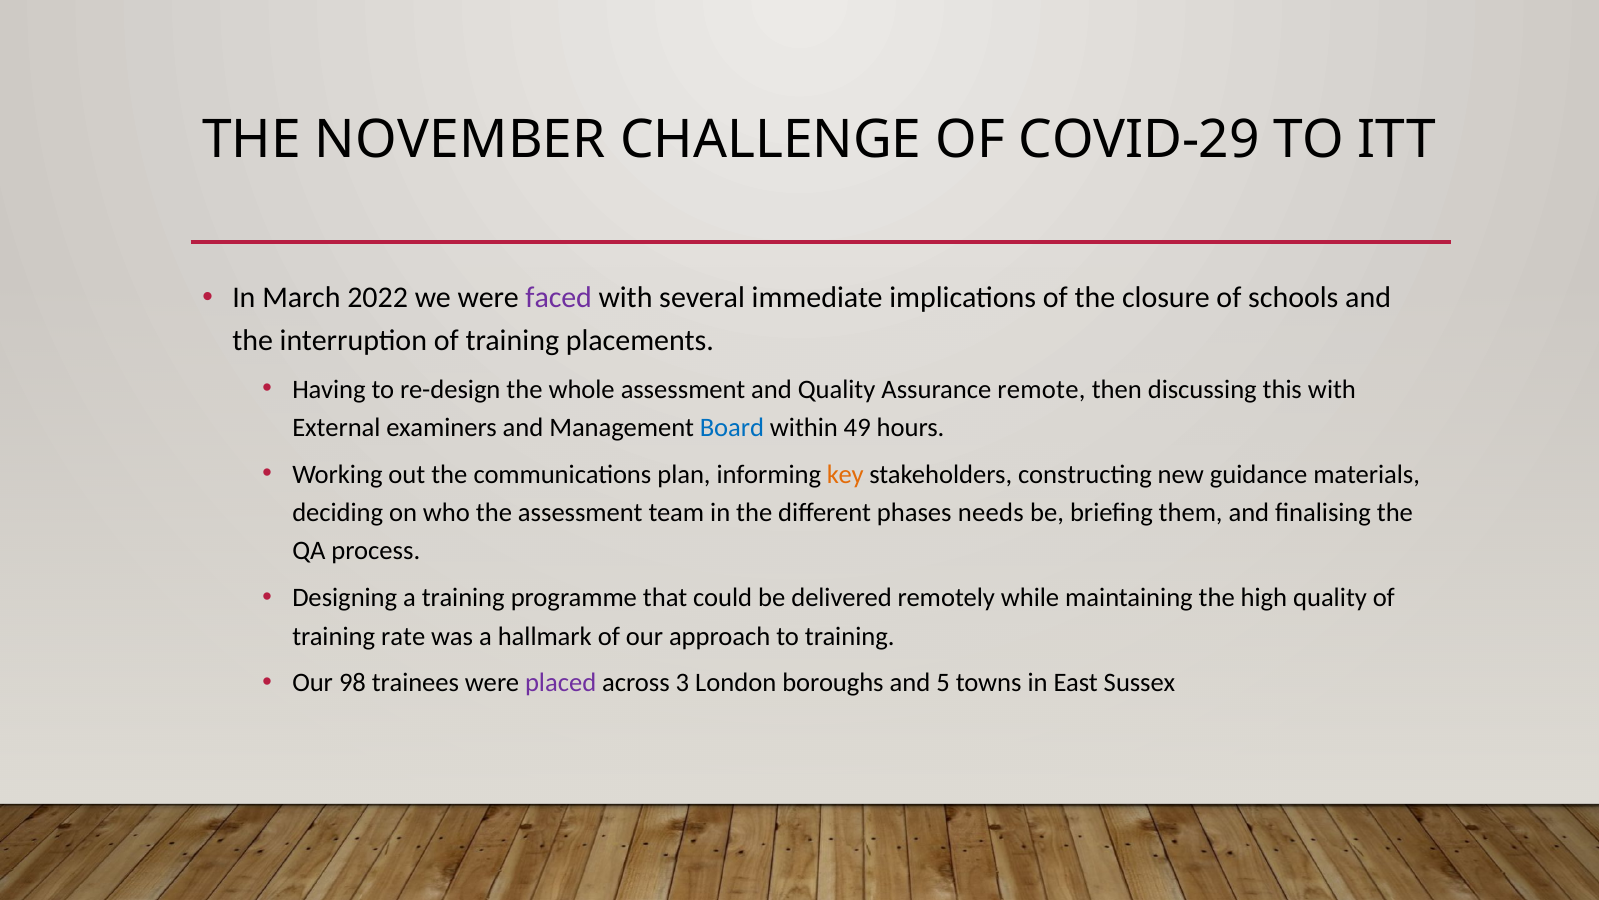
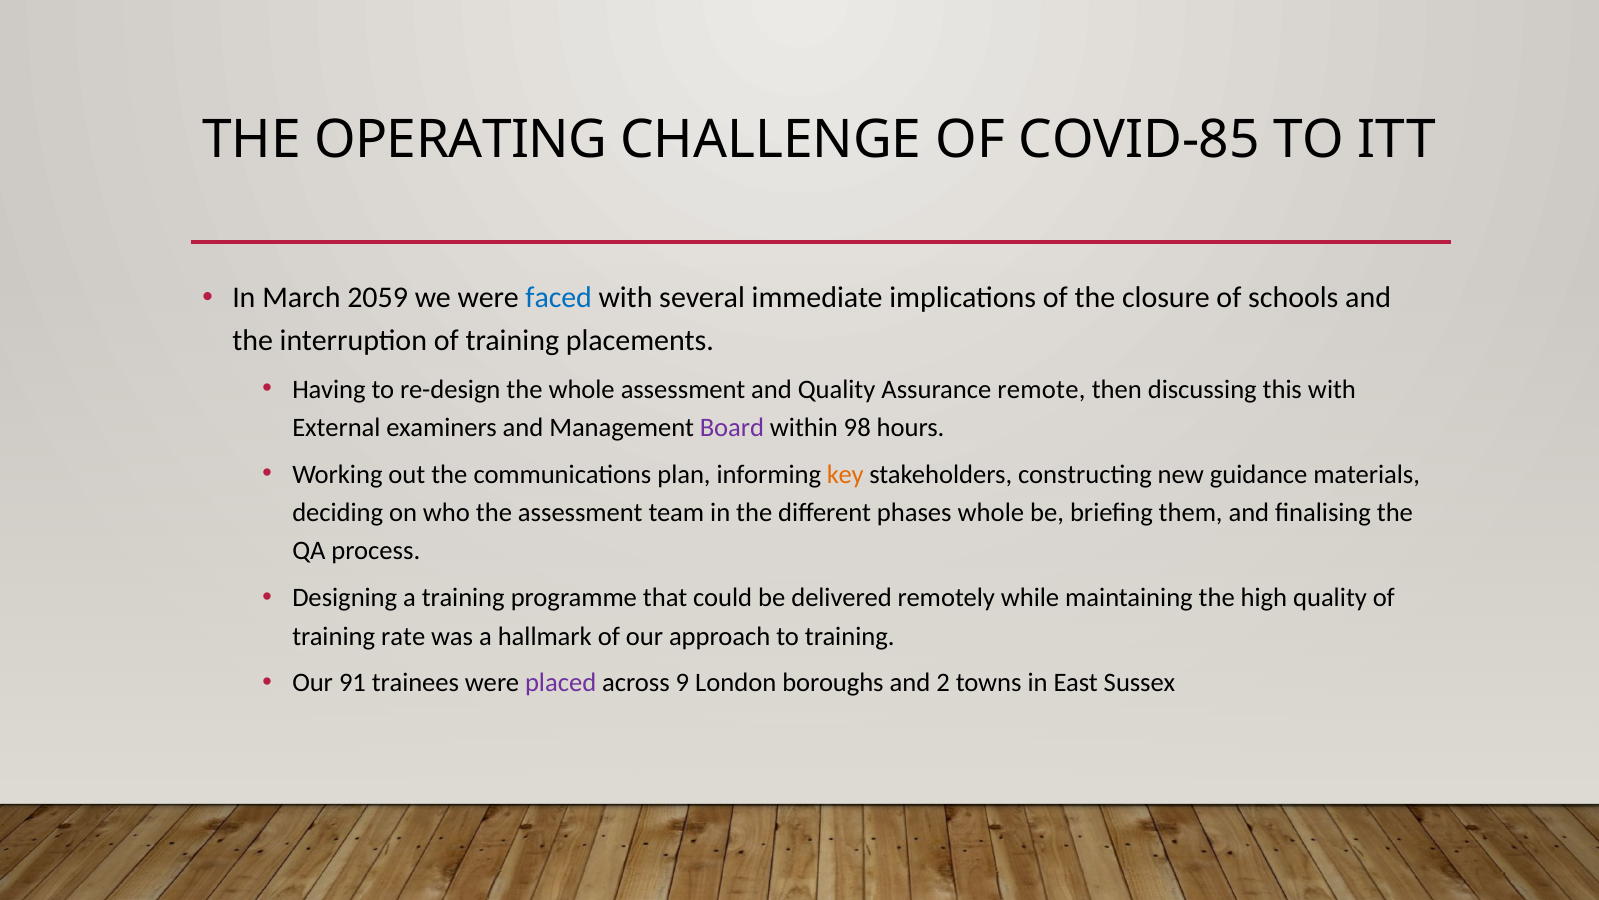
NOVEMBER: NOVEMBER -> OPERATING
COVID-29: COVID-29 -> COVID-85
2022: 2022 -> 2059
faced colour: purple -> blue
Board colour: blue -> purple
49: 49 -> 98
phases needs: needs -> whole
98: 98 -> 91
3: 3 -> 9
5: 5 -> 2
